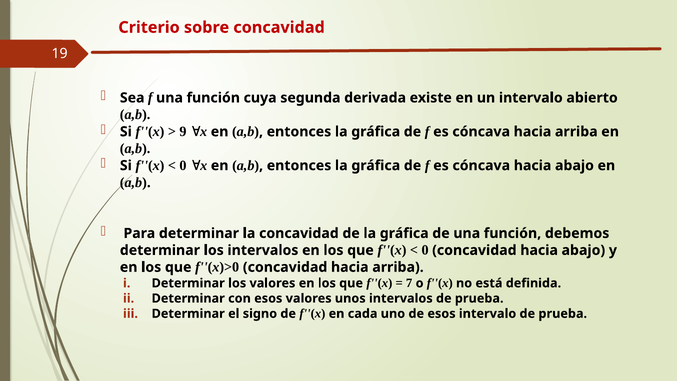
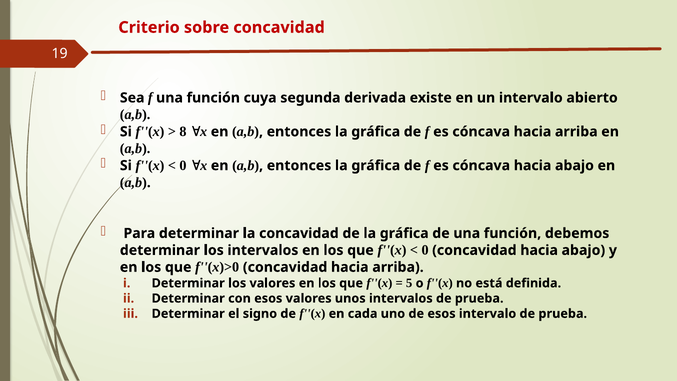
9: 9 -> 8
7: 7 -> 5
